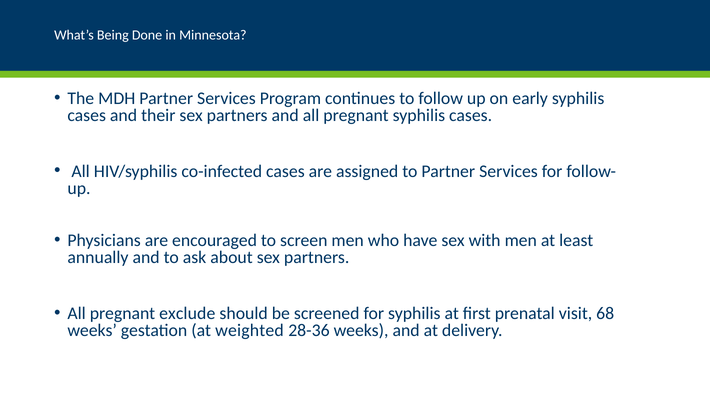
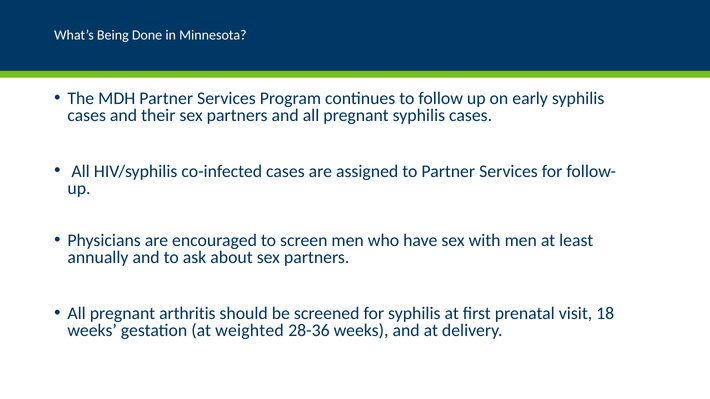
exclude: exclude -> arthritis
68: 68 -> 18
